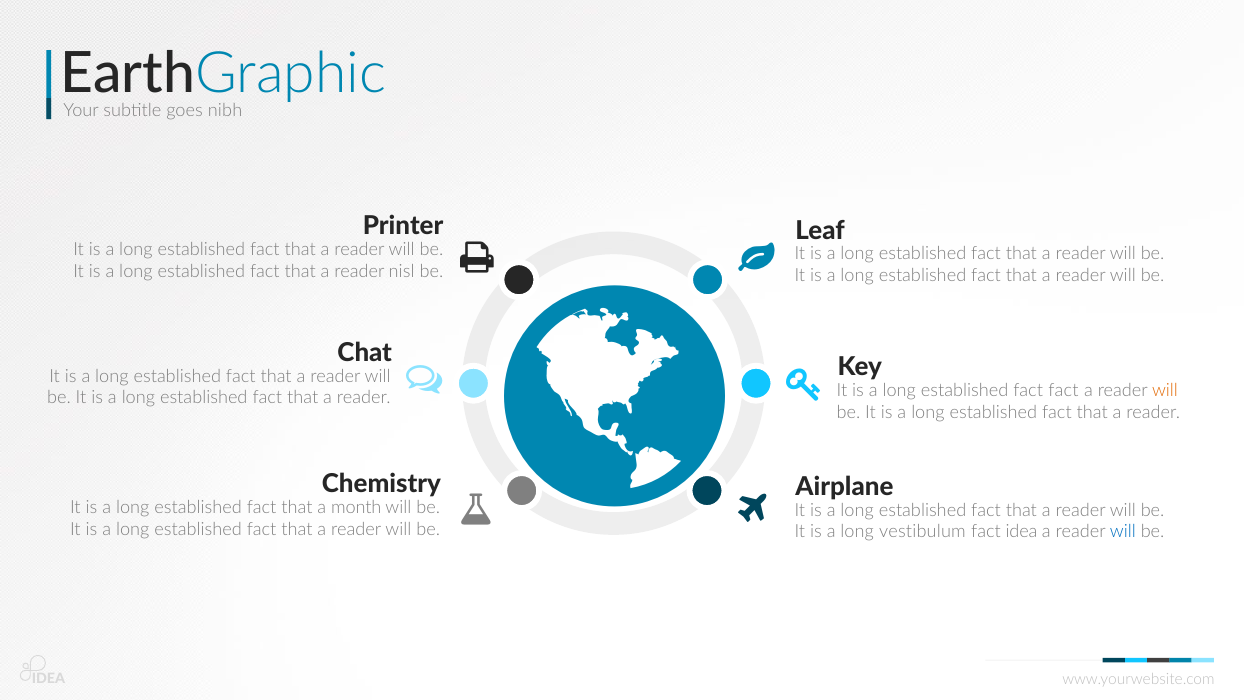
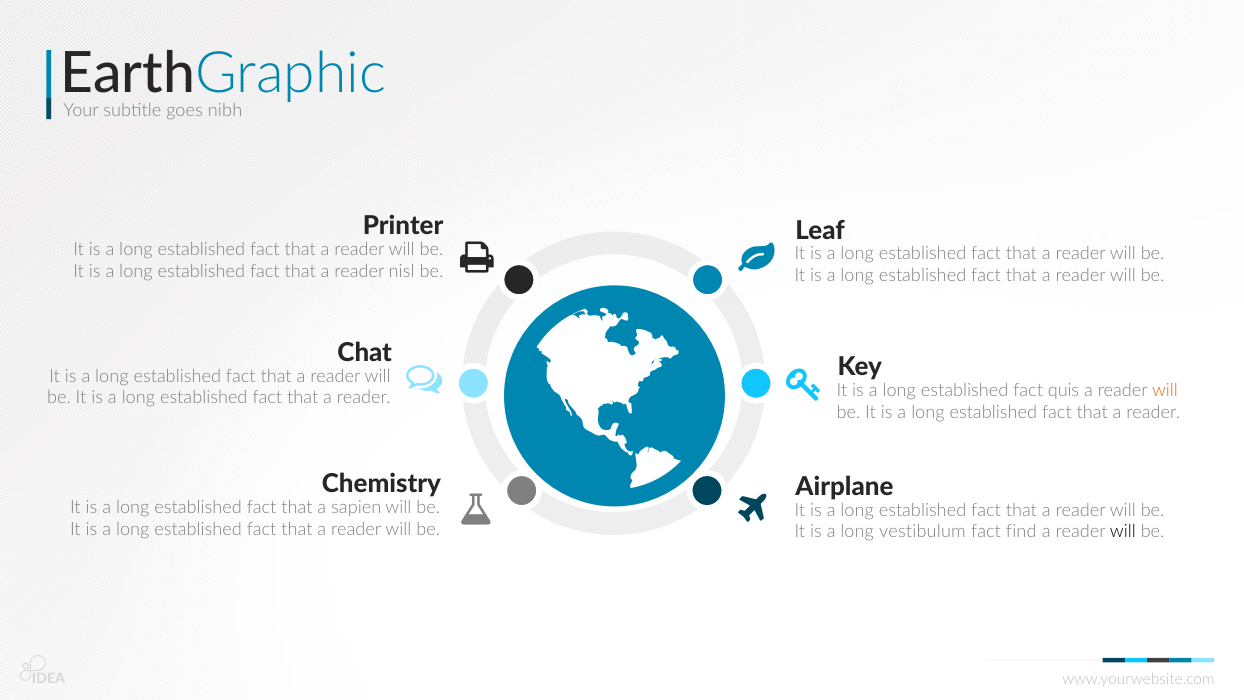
fact fact: fact -> quis
month: month -> sapien
fact idea: idea -> find
will at (1123, 532) colour: blue -> black
